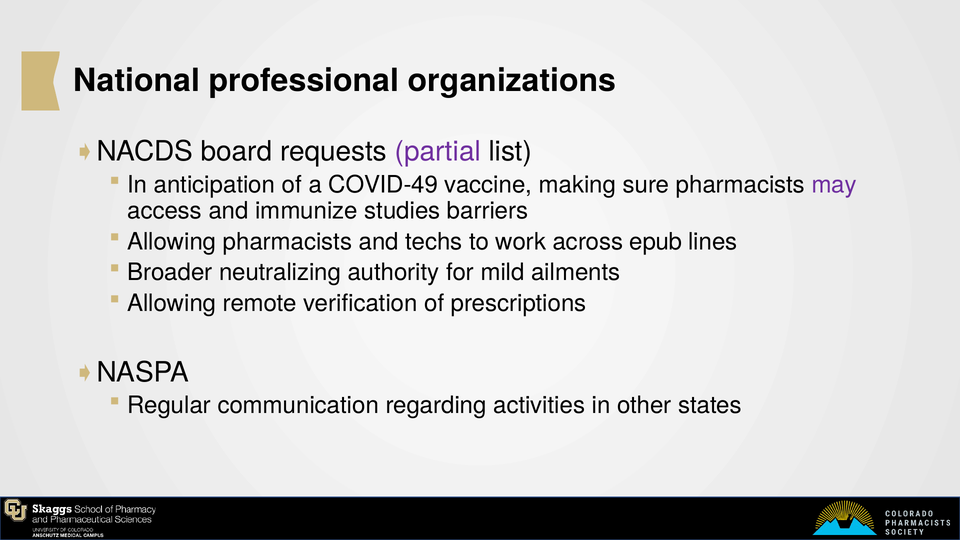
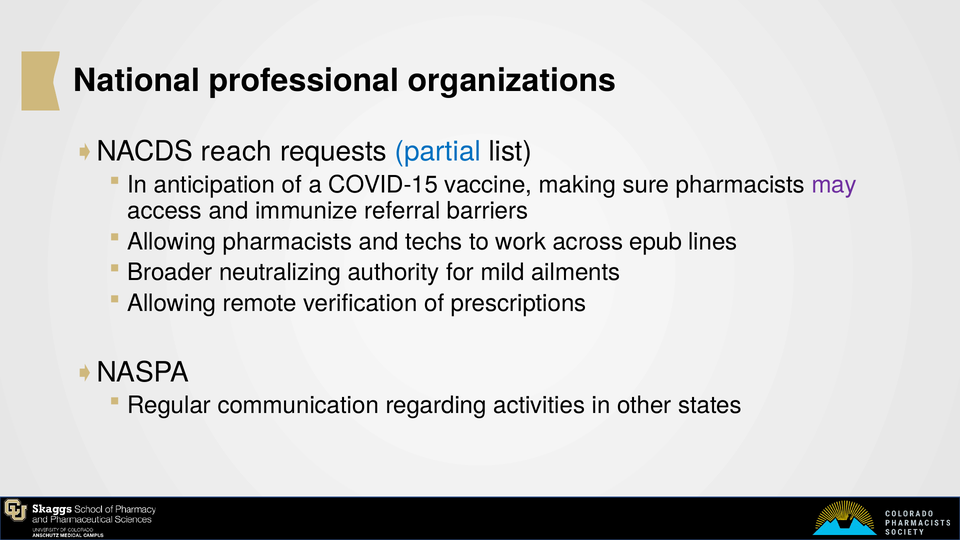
board: board -> reach
partial colour: purple -> blue
COVID-49: COVID-49 -> COVID-15
studies: studies -> referral
